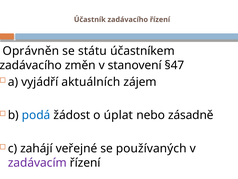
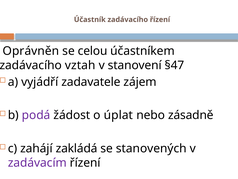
státu: státu -> celou
změn: změn -> vztah
aktuálních: aktuálních -> zadavatele
podá colour: blue -> purple
veřejné: veřejné -> zakládá
používaných: používaných -> stanovených
